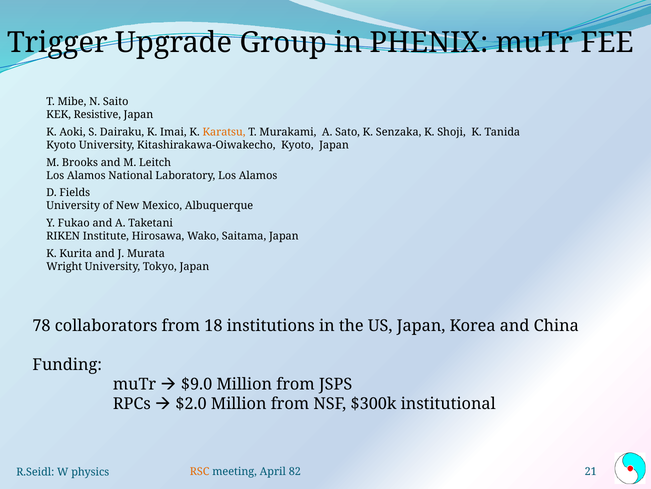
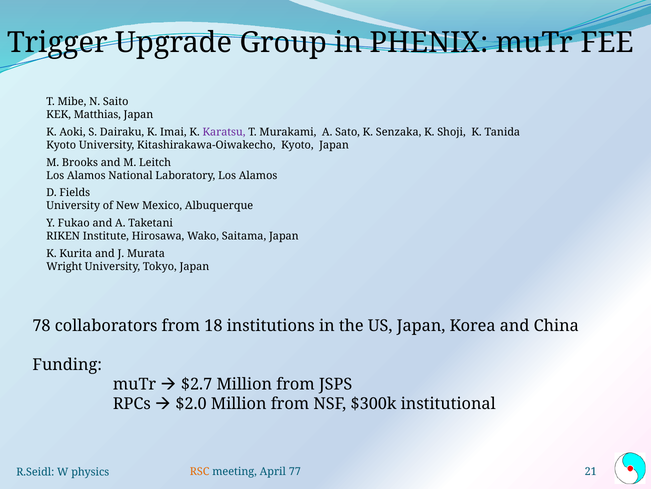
Resistive: Resistive -> Matthias
Karatsu colour: orange -> purple
$9.0: $9.0 -> $2.7
82: 82 -> 77
